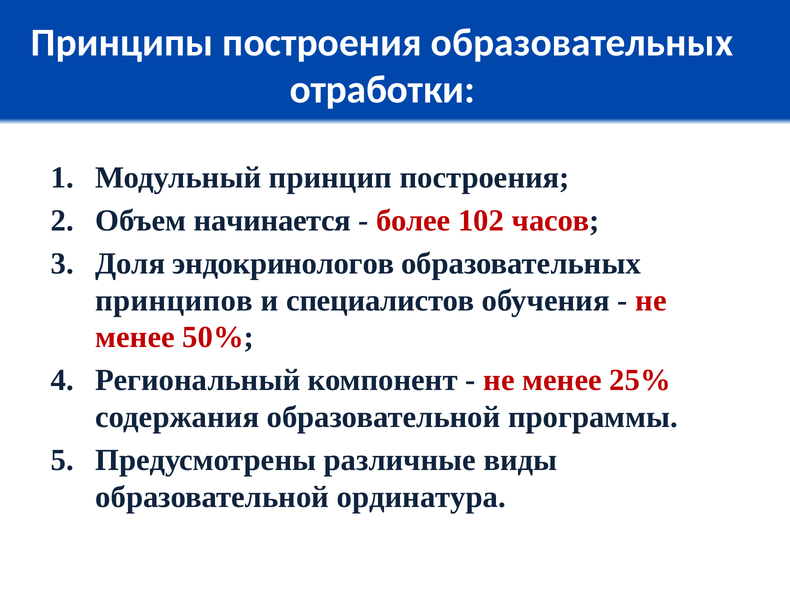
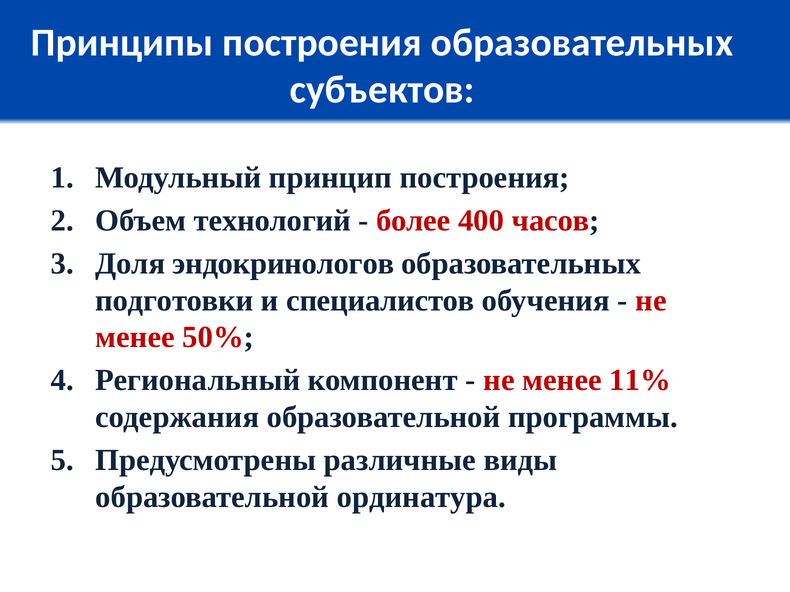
отработки: отработки -> субъектов
начинается: начинается -> технологий
102: 102 -> 400
принципов: принципов -> подготовки
25%: 25% -> 11%
